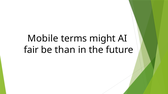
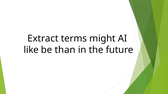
Mobile: Mobile -> Extract
fair: fair -> like
